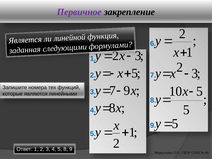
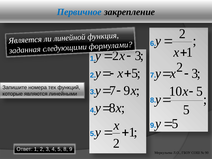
Первичное colour: purple -> blue
